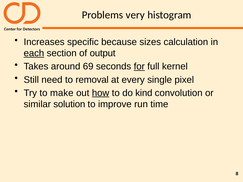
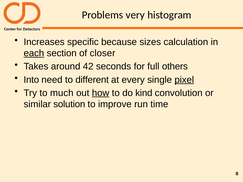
output: output -> closer
69: 69 -> 42
for underline: present -> none
kernel: kernel -> others
Still: Still -> Into
removal: removal -> different
pixel underline: none -> present
make: make -> much
